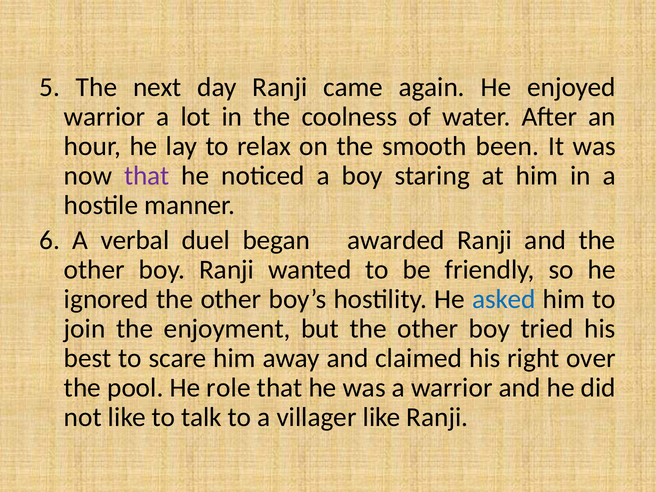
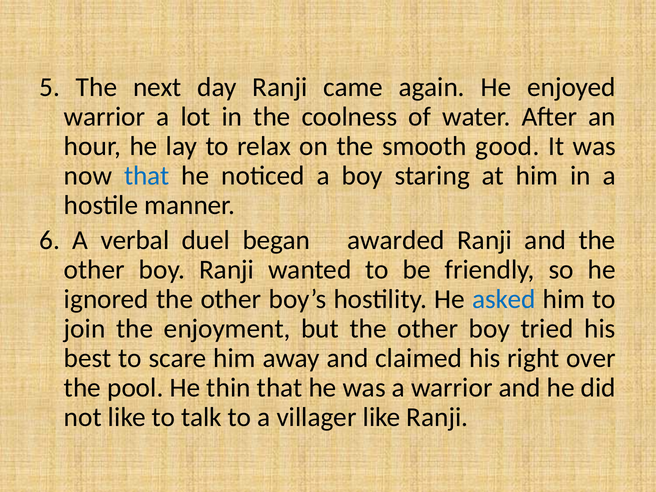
been: been -> good
that at (147, 176) colour: purple -> blue
role: role -> thin
